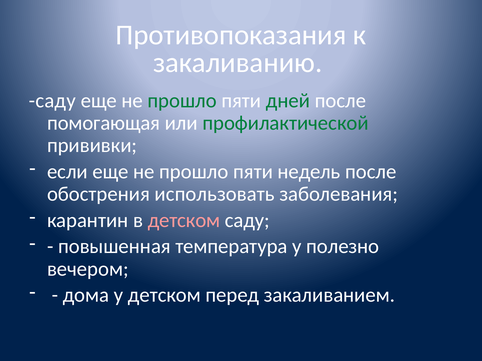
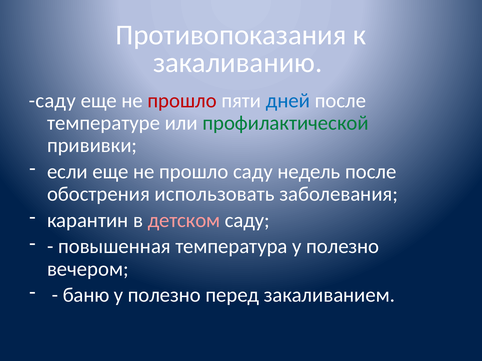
прошло at (182, 101) colour: green -> red
дней colour: green -> blue
помогающая: помогающая -> температуре
пяти at (253, 172): пяти -> саду
дома: дома -> баню
детском at (164, 296): детском -> полезно
